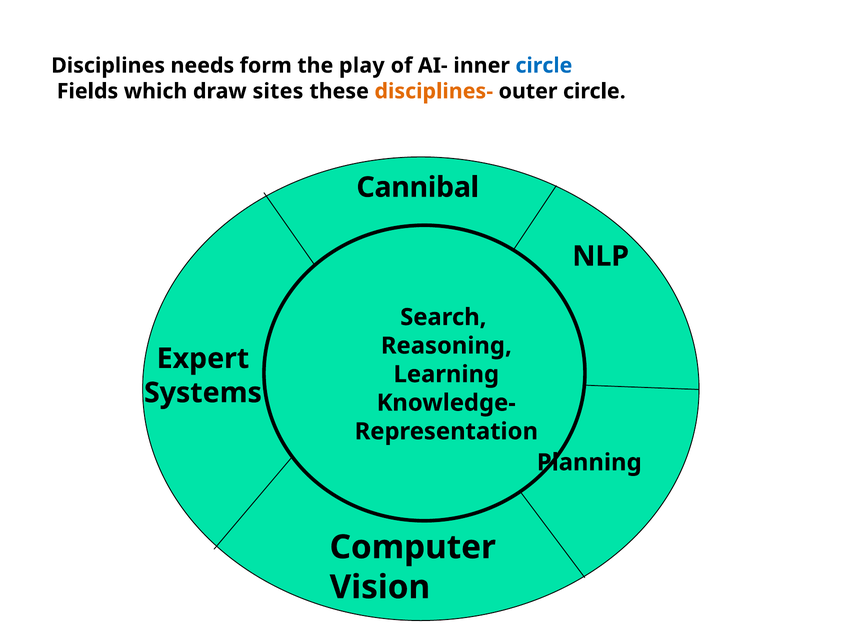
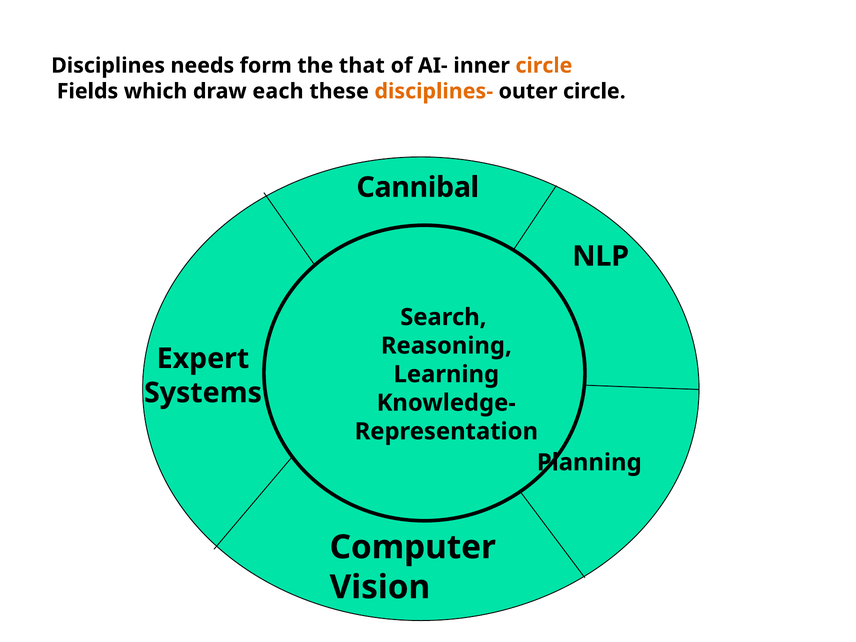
play: play -> that
circle at (544, 66) colour: blue -> orange
sites: sites -> each
